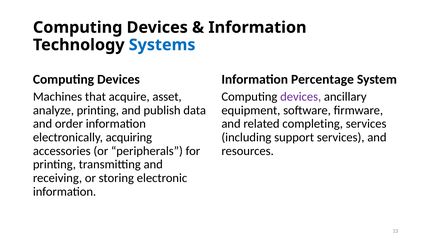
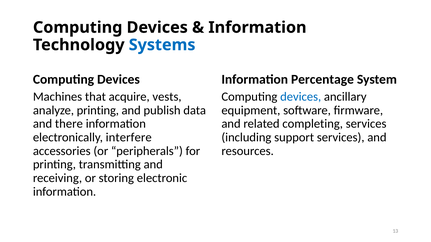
asset: asset -> vests
devices at (301, 97) colour: purple -> blue
order: order -> there
acquiring: acquiring -> interfere
